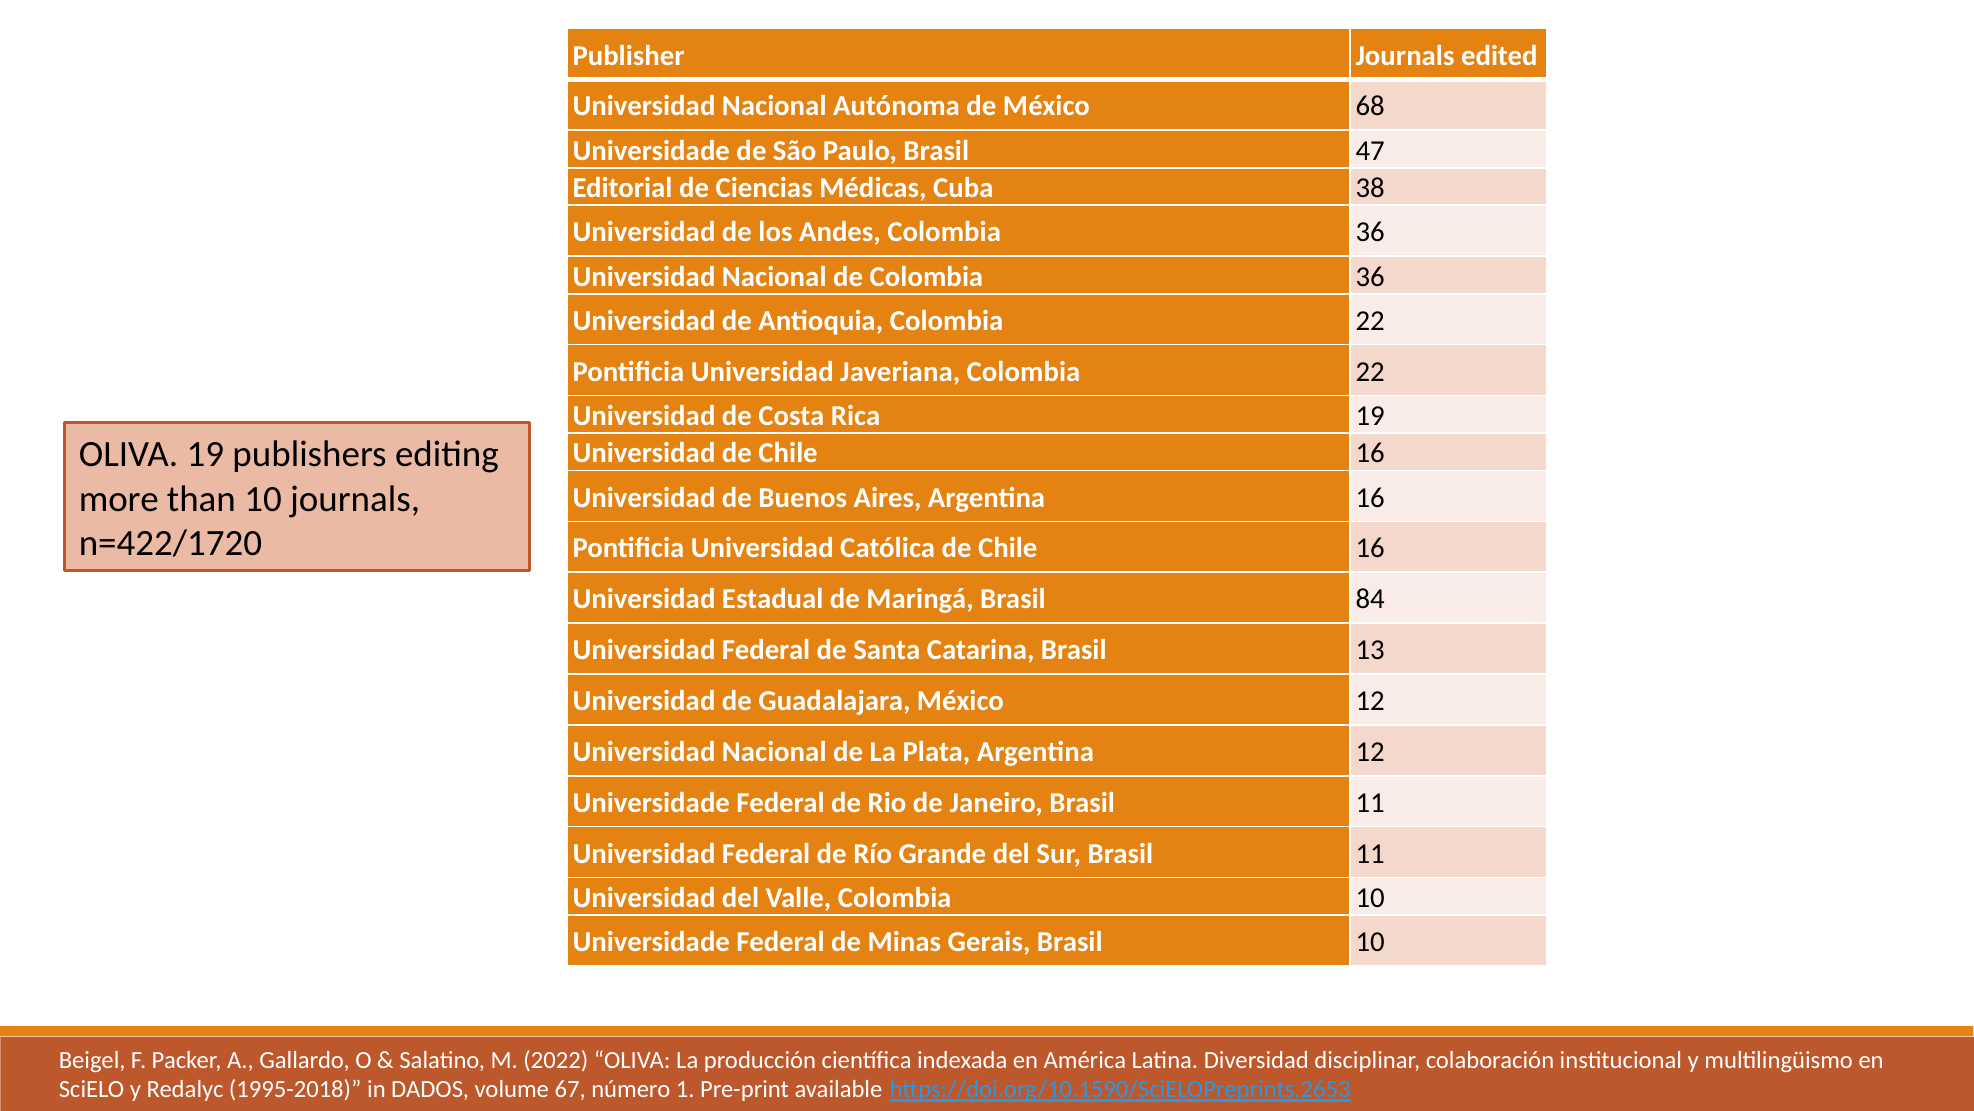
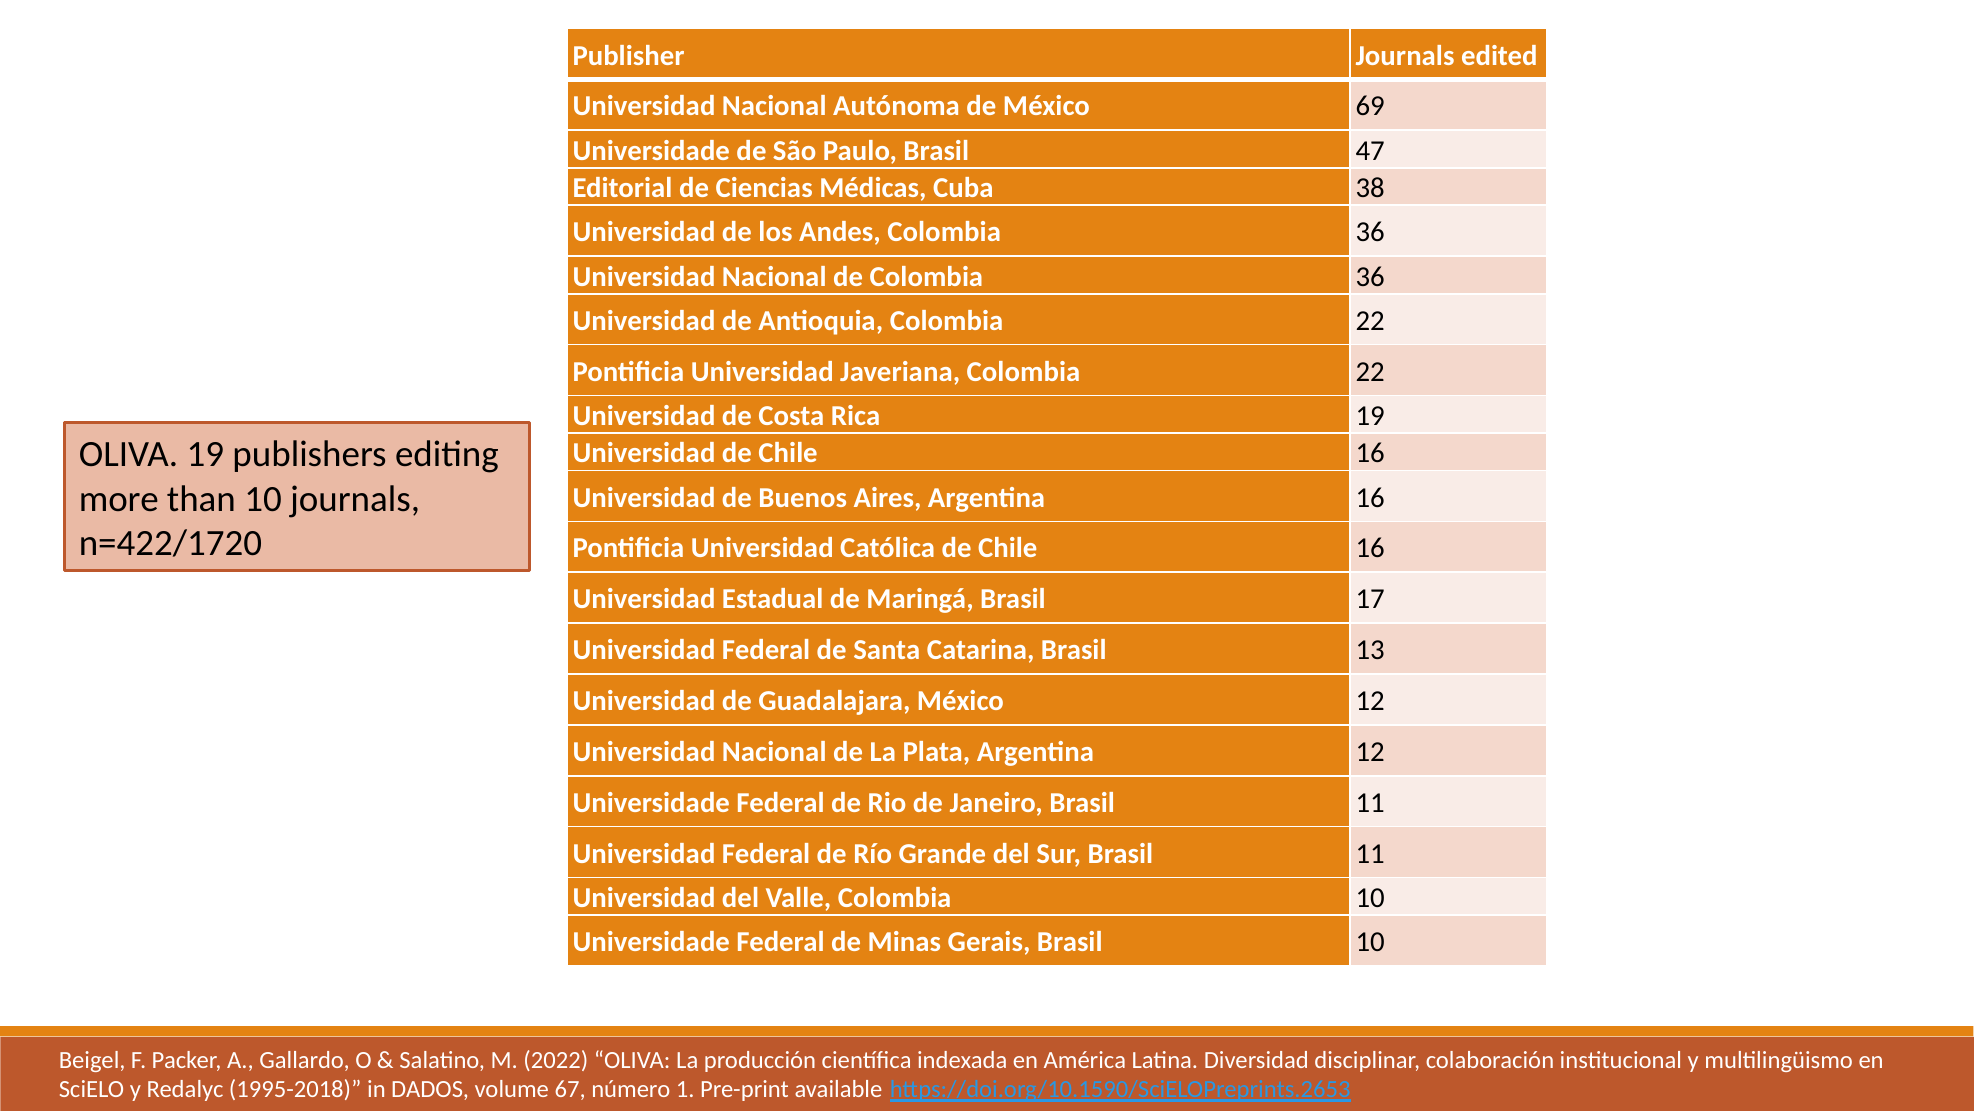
68: 68 -> 69
84: 84 -> 17
